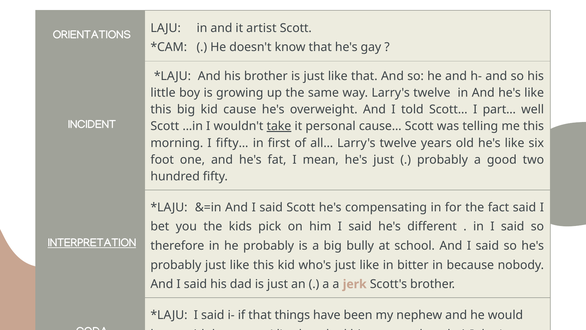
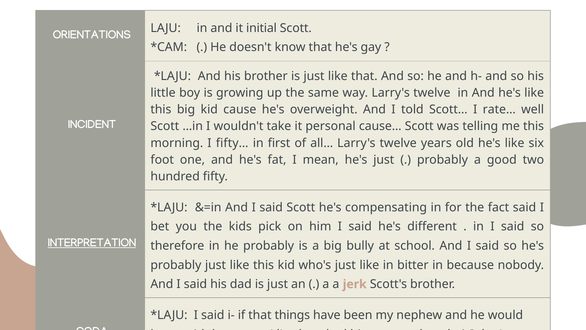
artist: artist -> initial
part…: part… -> rate…
take underline: present -> none
